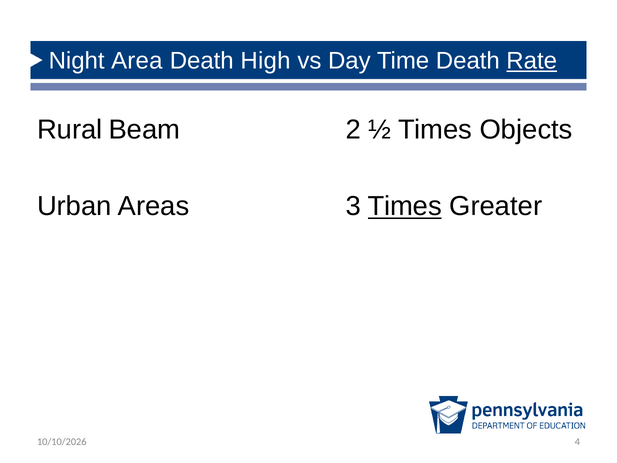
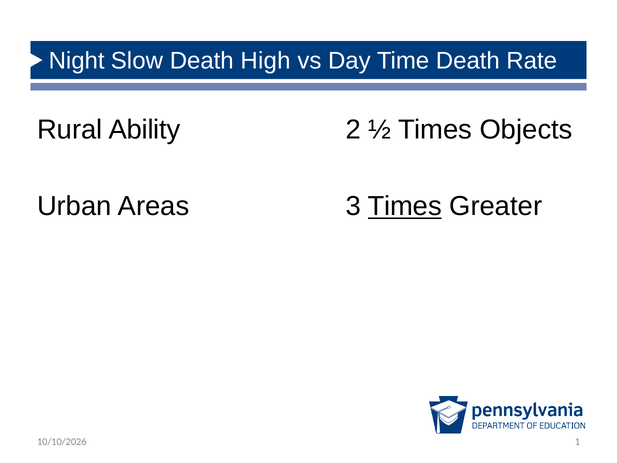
Area: Area -> Slow
Rate underline: present -> none
Beam: Beam -> Ability
4: 4 -> 1
